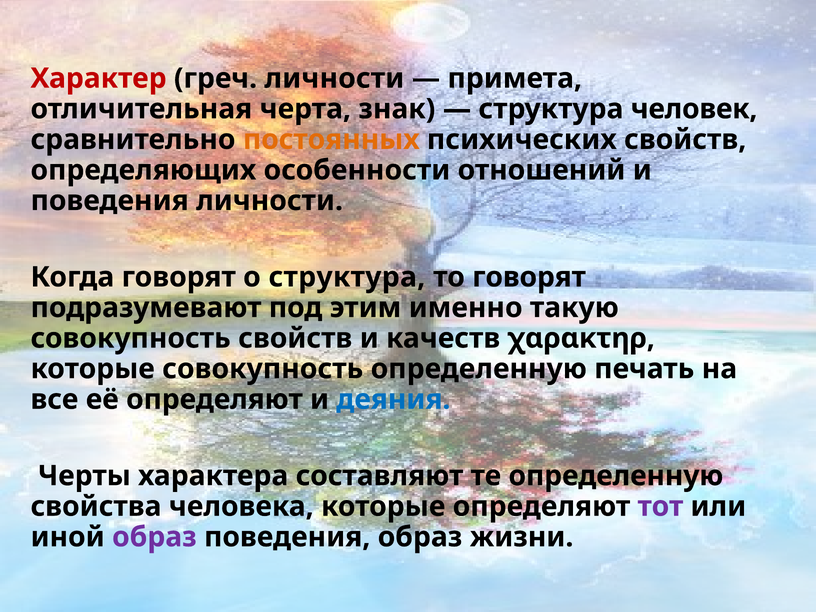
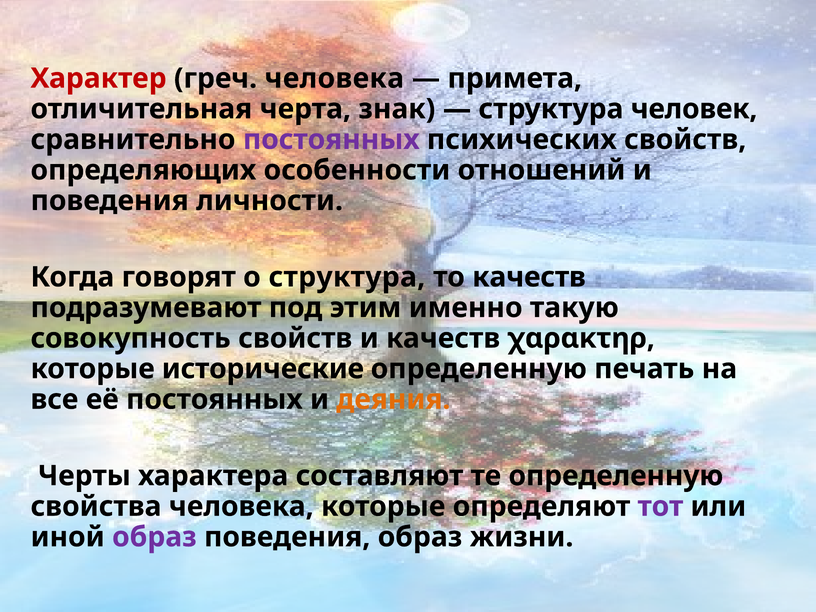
греч личности: личности -> человека
постоянных at (331, 140) colour: orange -> purple
то говорят: говорят -> качеств
которые совокупность: совокупность -> исторические
её определяют: определяют -> постоянных
деяния colour: blue -> orange
